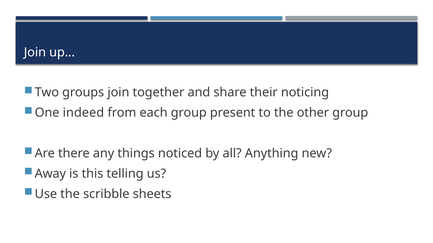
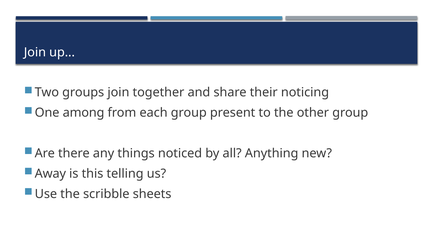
indeed: indeed -> among
